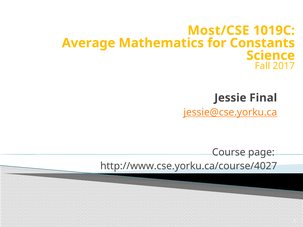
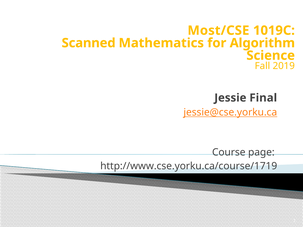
Average: Average -> Scanned
Constants: Constants -> Algorithm
2017: 2017 -> 2019
http://www.cse.yorku.ca/course/4027: http://www.cse.yorku.ca/course/4027 -> http://www.cse.yorku.ca/course/1719
